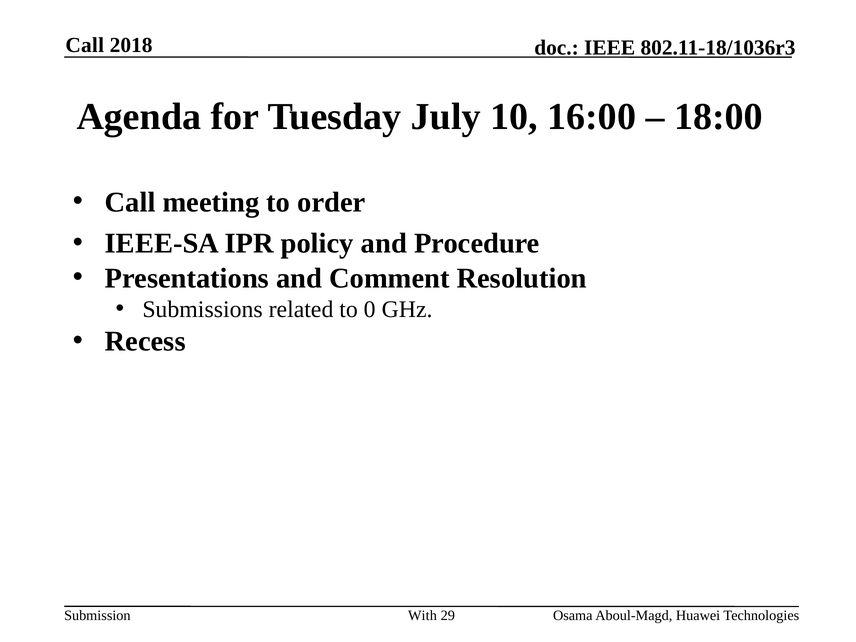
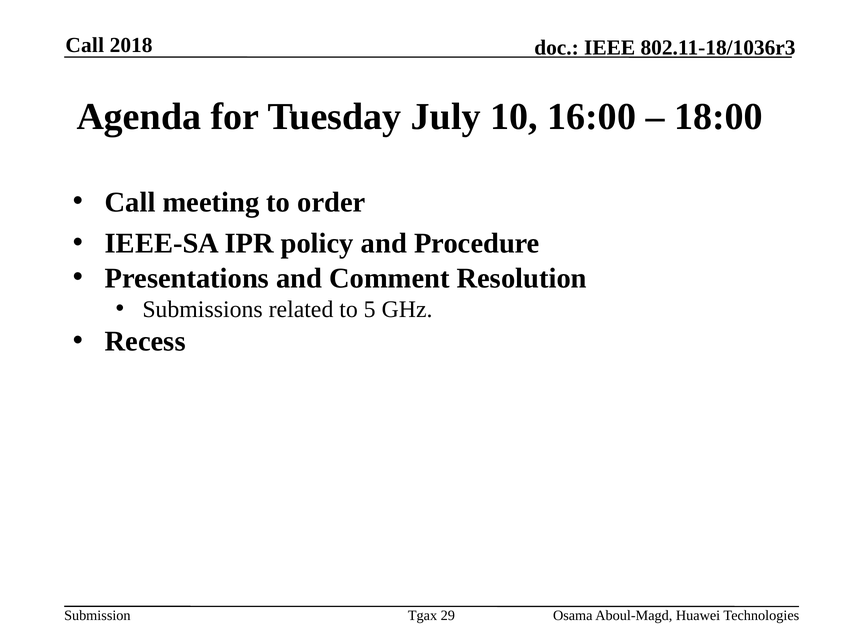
0: 0 -> 5
With: With -> Tgax
